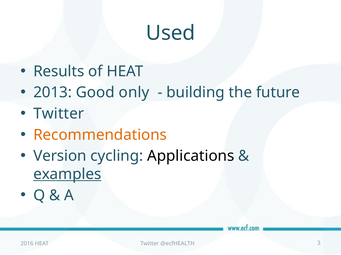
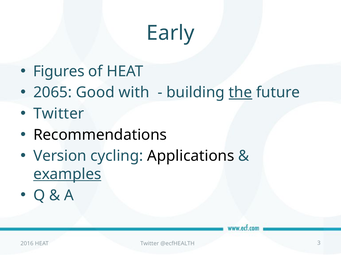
Used: Used -> Early
Results: Results -> Figures
2013: 2013 -> 2065
only: only -> with
the underline: none -> present
Recommendations colour: orange -> black
